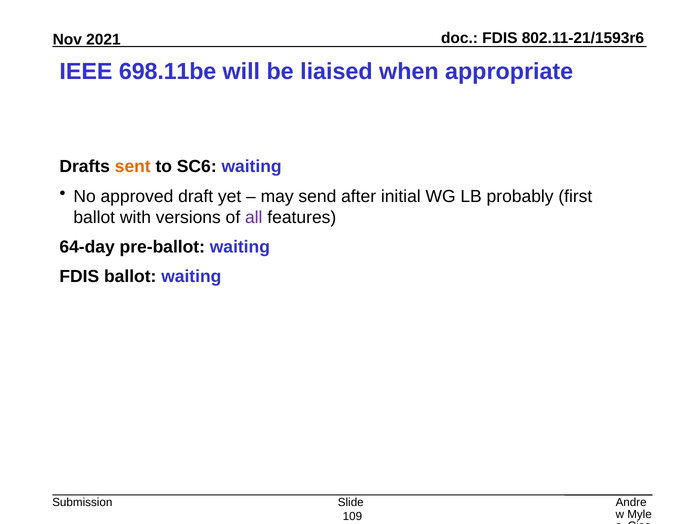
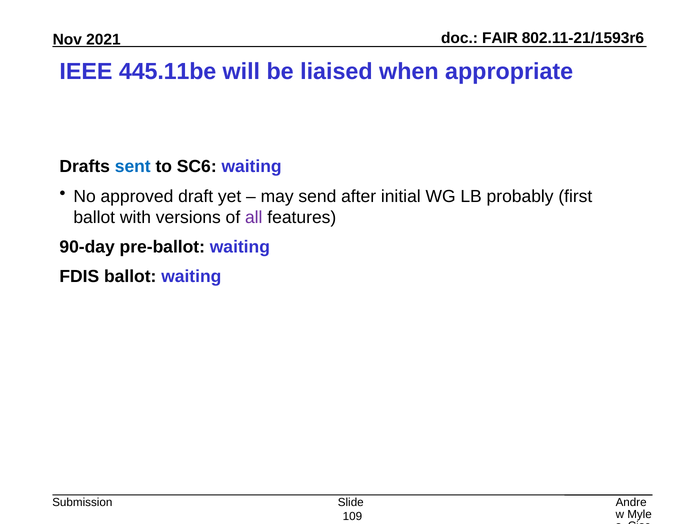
FDIS at (500, 38): FDIS -> FAIR
698.11be: 698.11be -> 445.11be
sent colour: orange -> blue
64-day: 64-day -> 90-day
